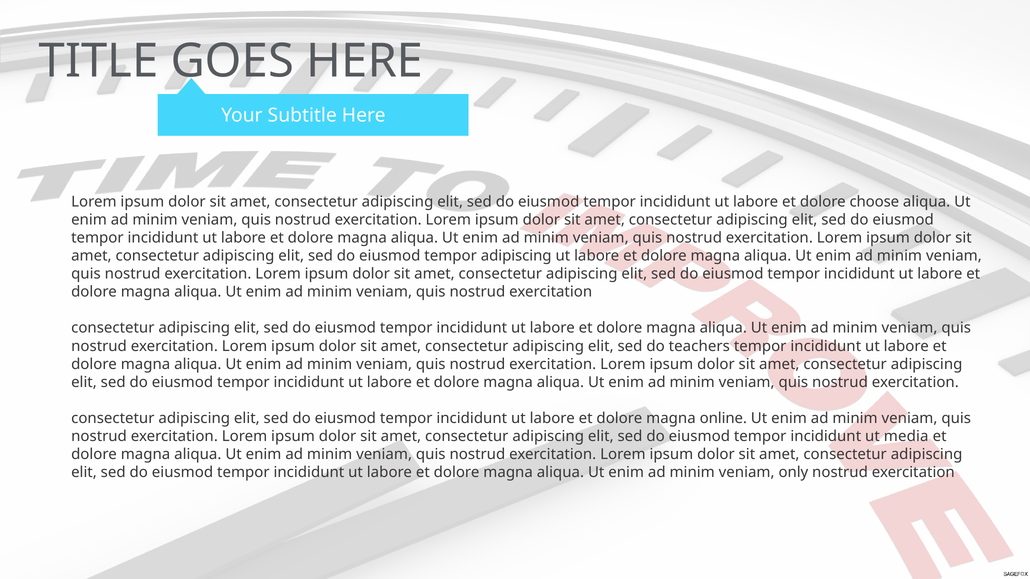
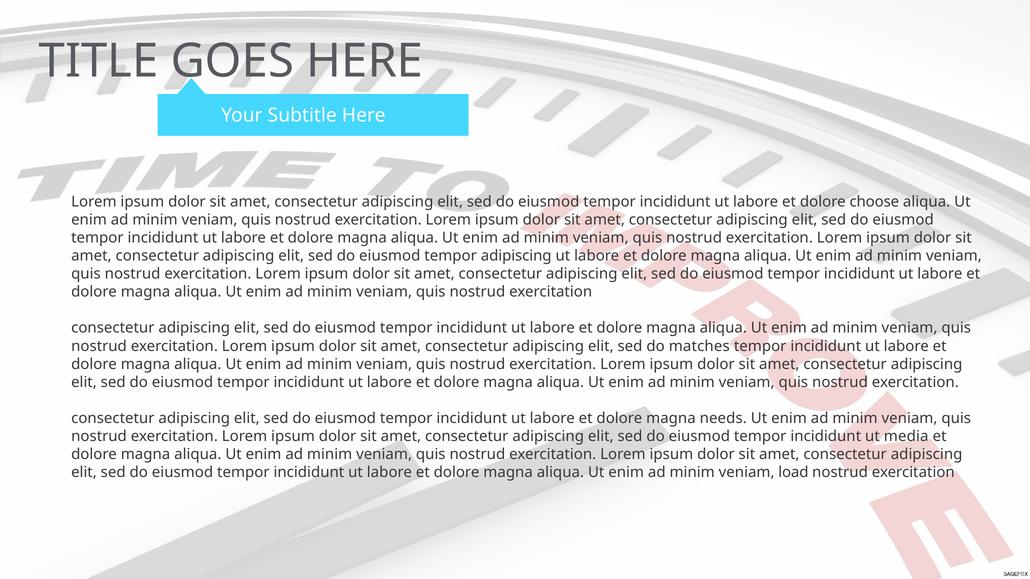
teachers: teachers -> matches
online: online -> needs
only: only -> load
